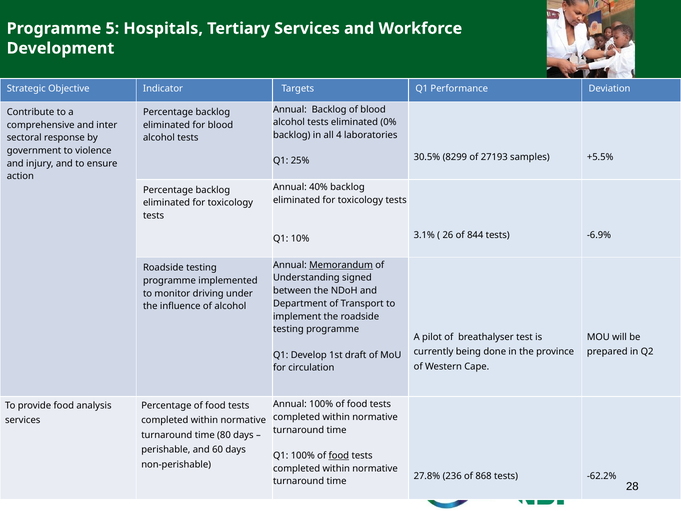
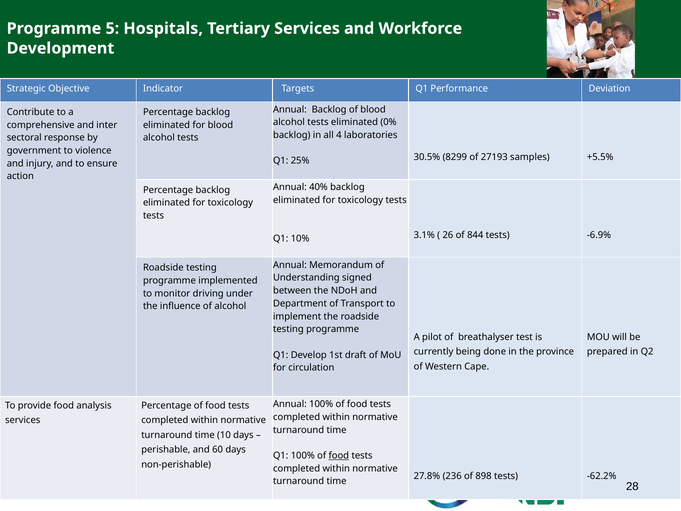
Memorandum underline: present -> none
80: 80 -> 10
868: 868 -> 898
